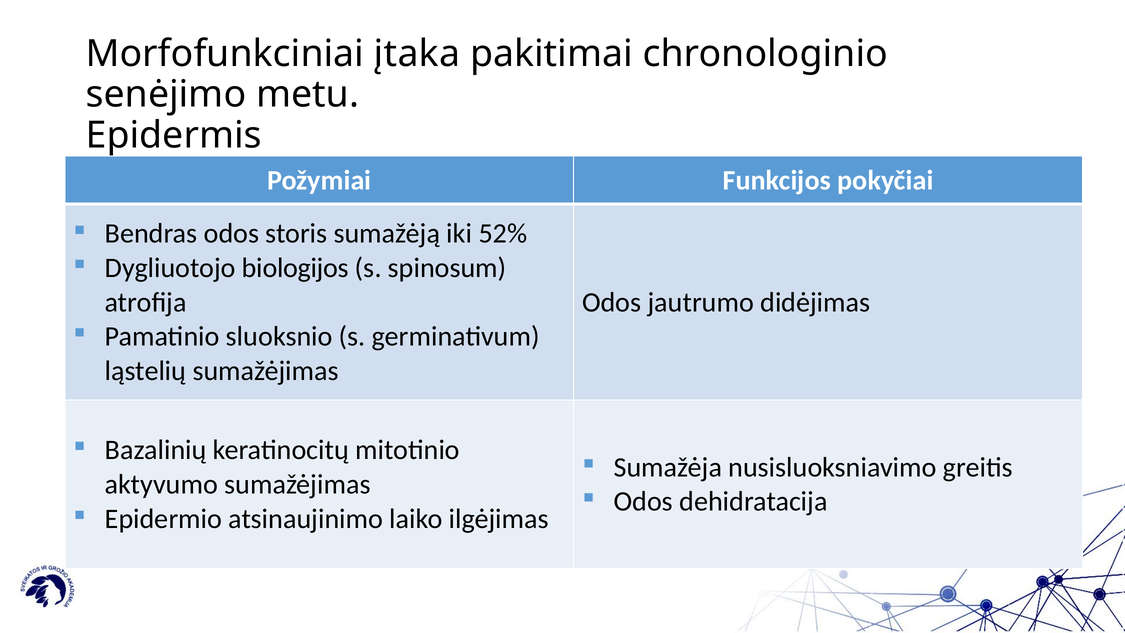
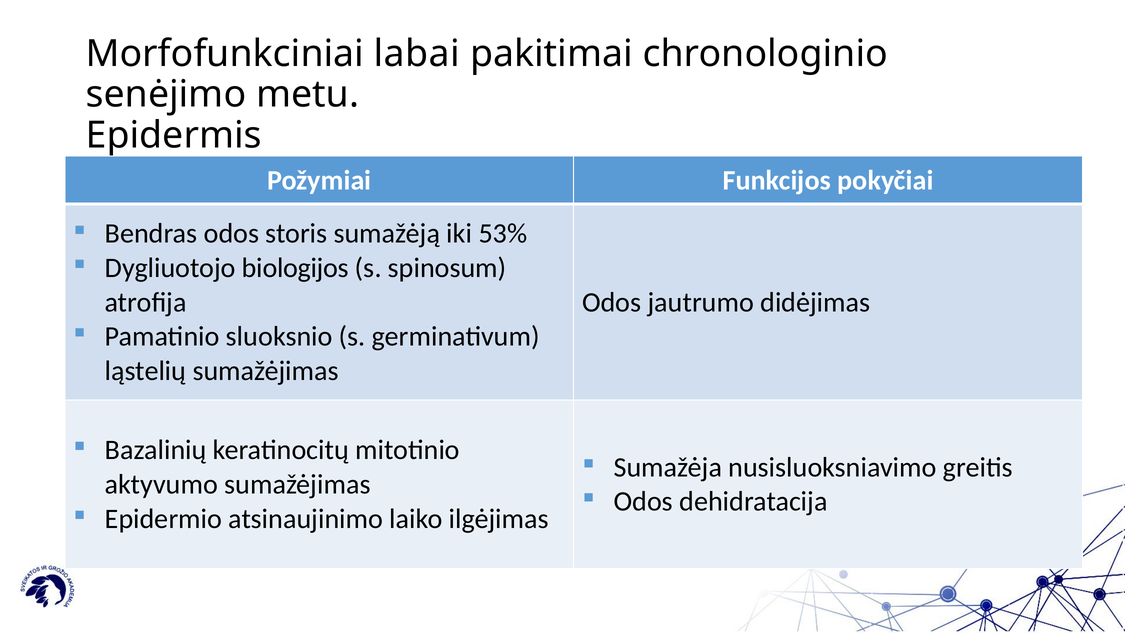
įtaka: įtaka -> labai
52%: 52% -> 53%
